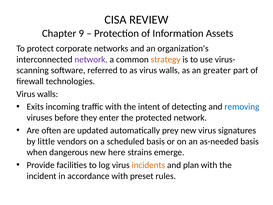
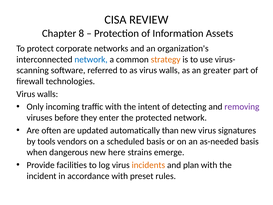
9: 9 -> 8
network at (91, 59) colour: purple -> blue
Exits: Exits -> Only
removing colour: blue -> purple
prey: prey -> than
little: little -> tools
